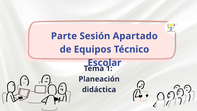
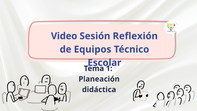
Parte: Parte -> Video
Apartado: Apartado -> Reflexión
